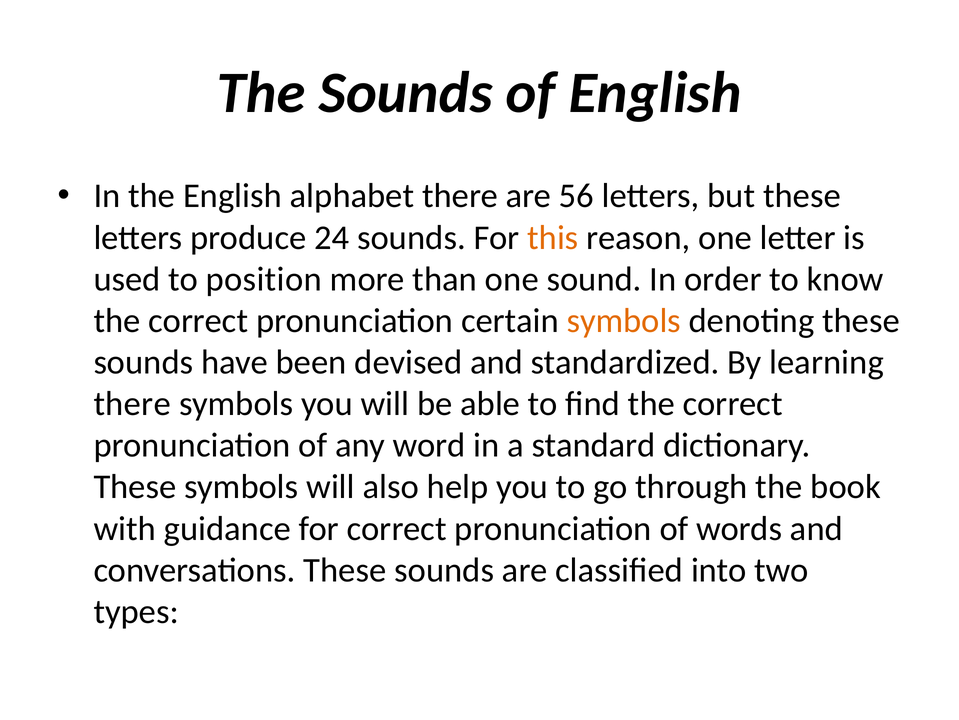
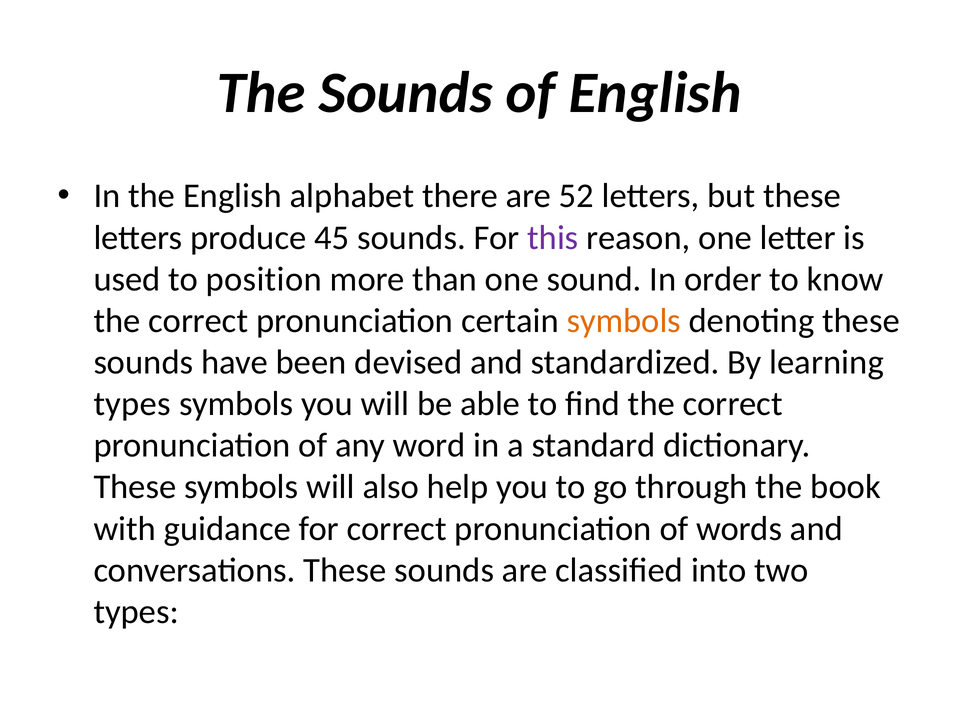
56: 56 -> 52
24: 24 -> 45
this colour: orange -> purple
there at (132, 403): there -> types
